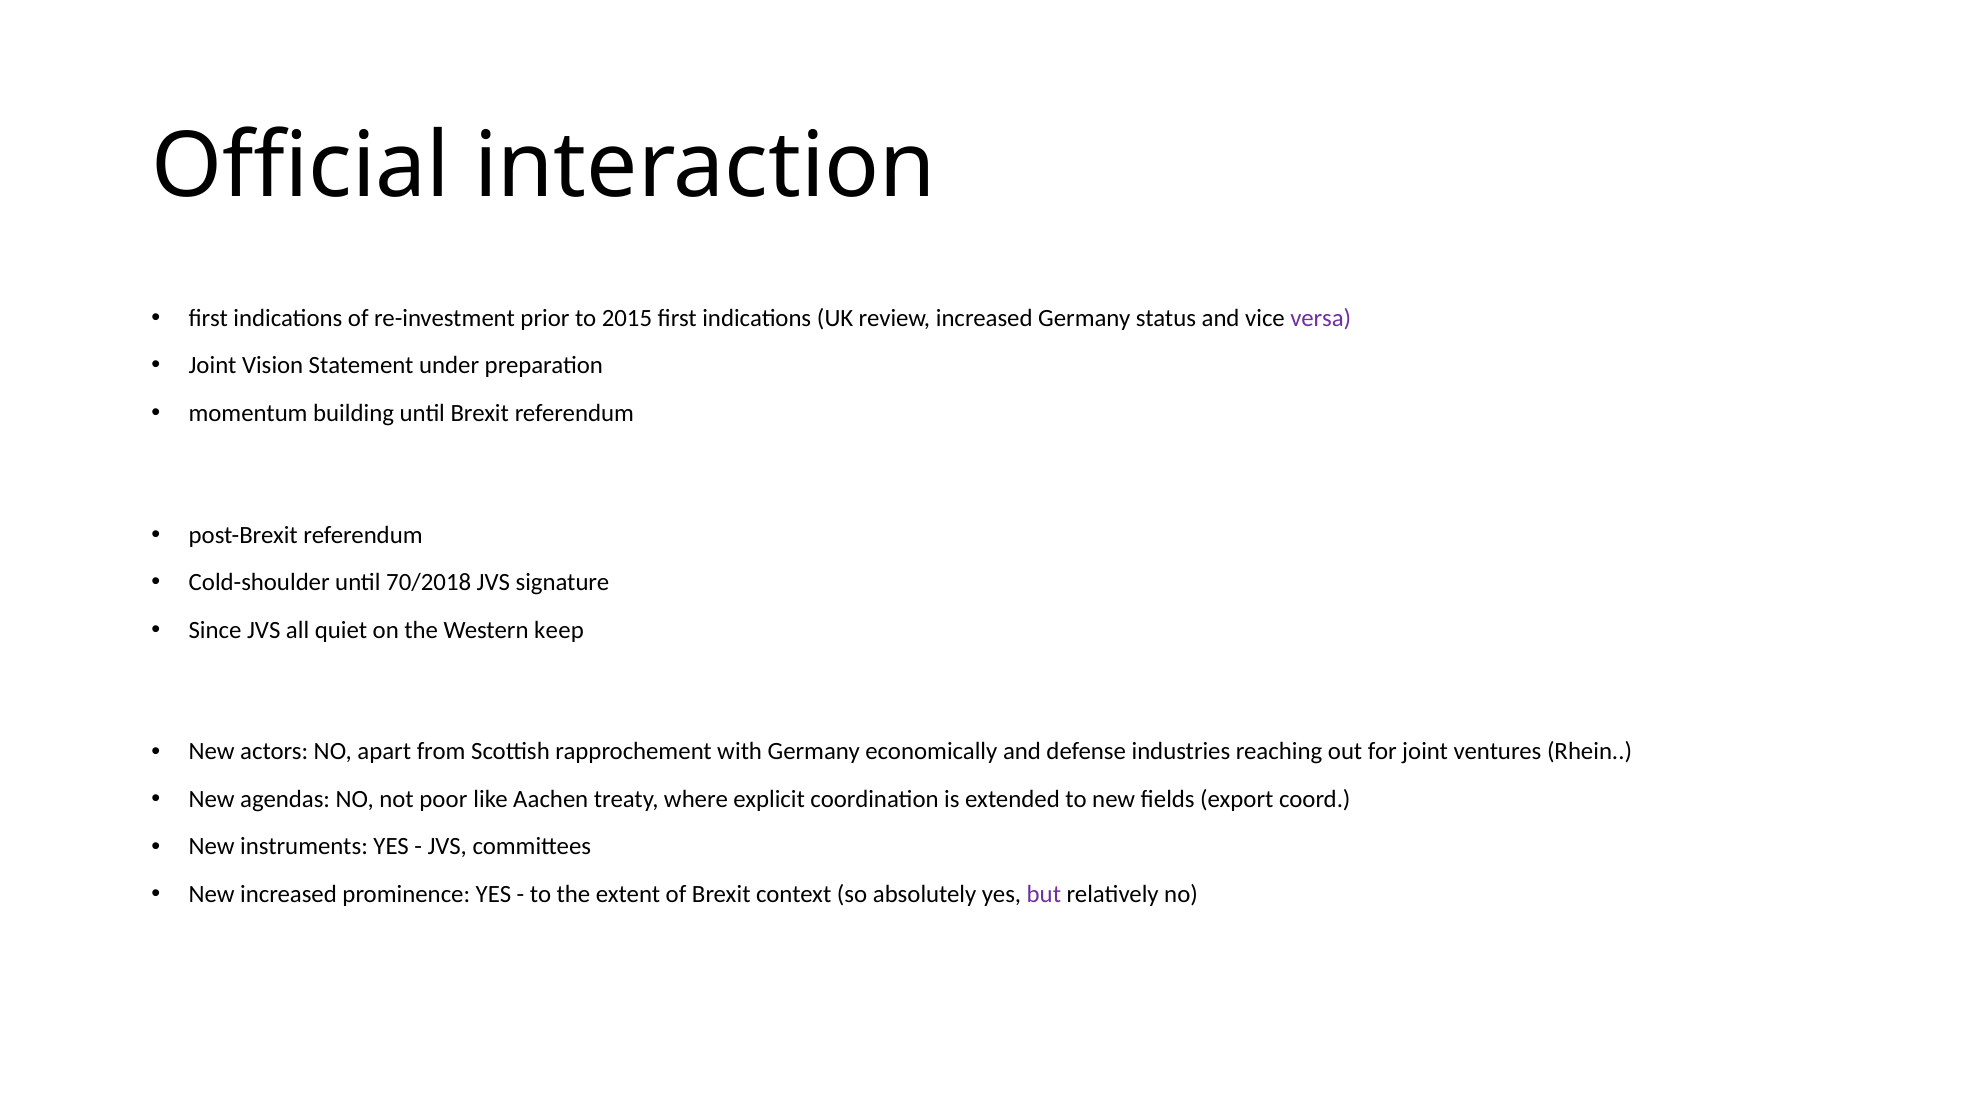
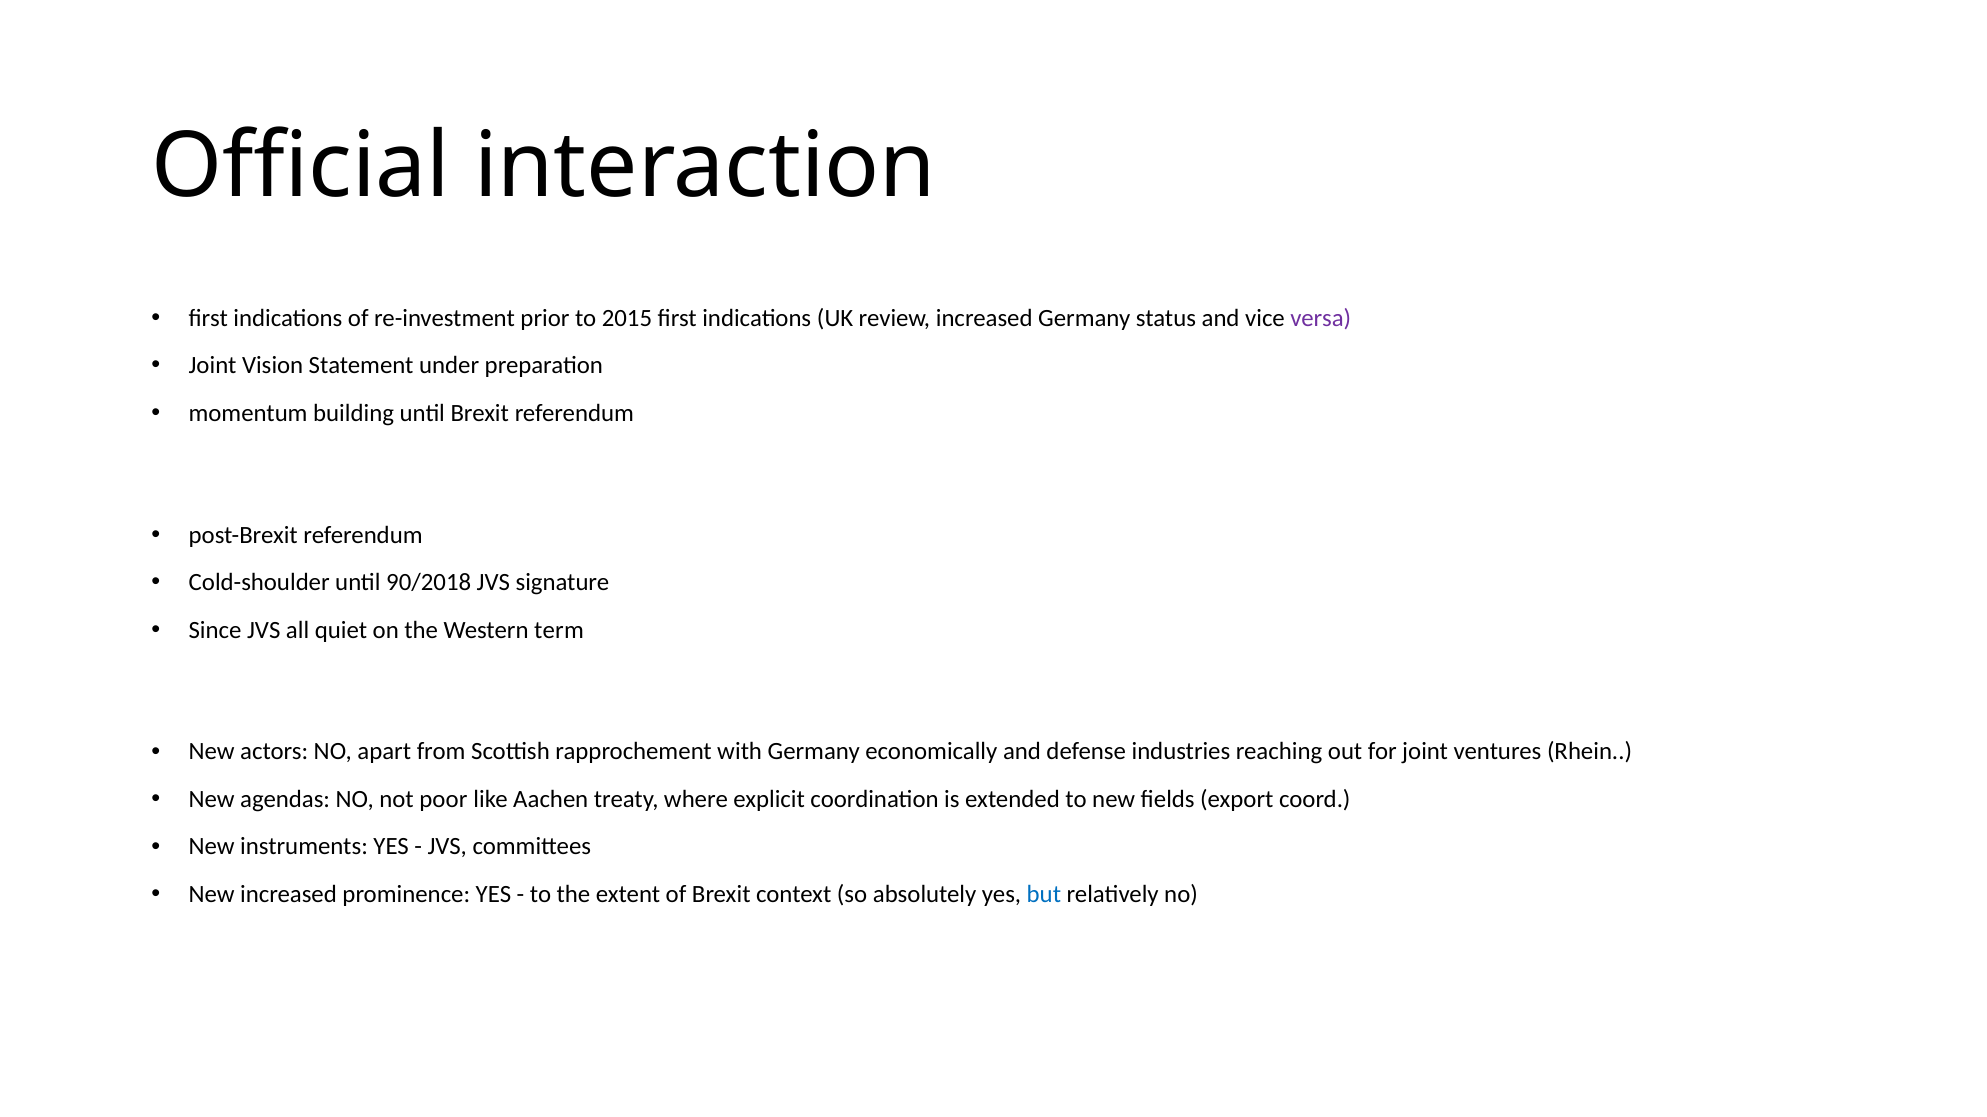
70/2018: 70/2018 -> 90/2018
keep: keep -> term
but colour: purple -> blue
